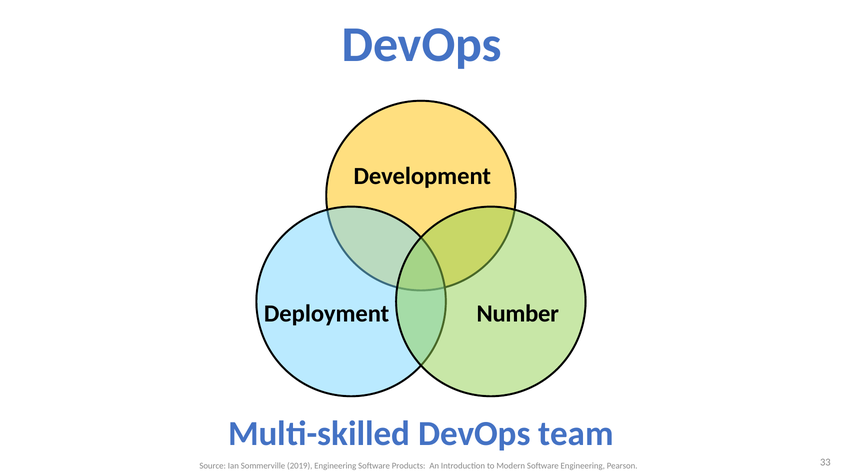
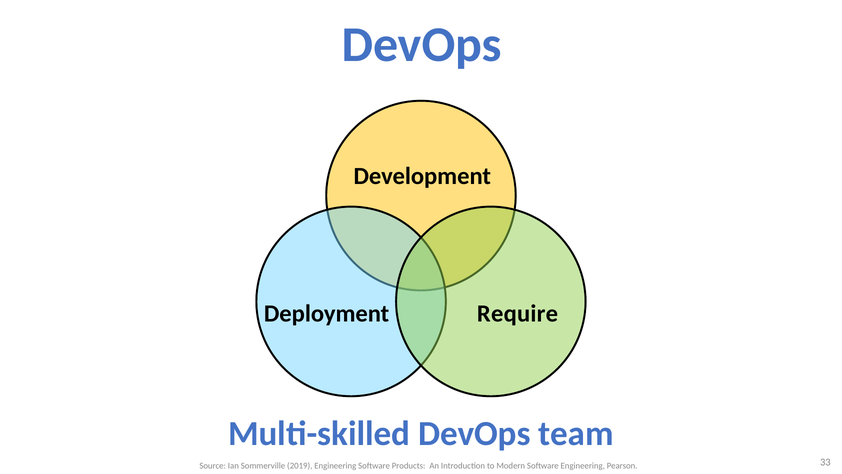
Number: Number -> Require
